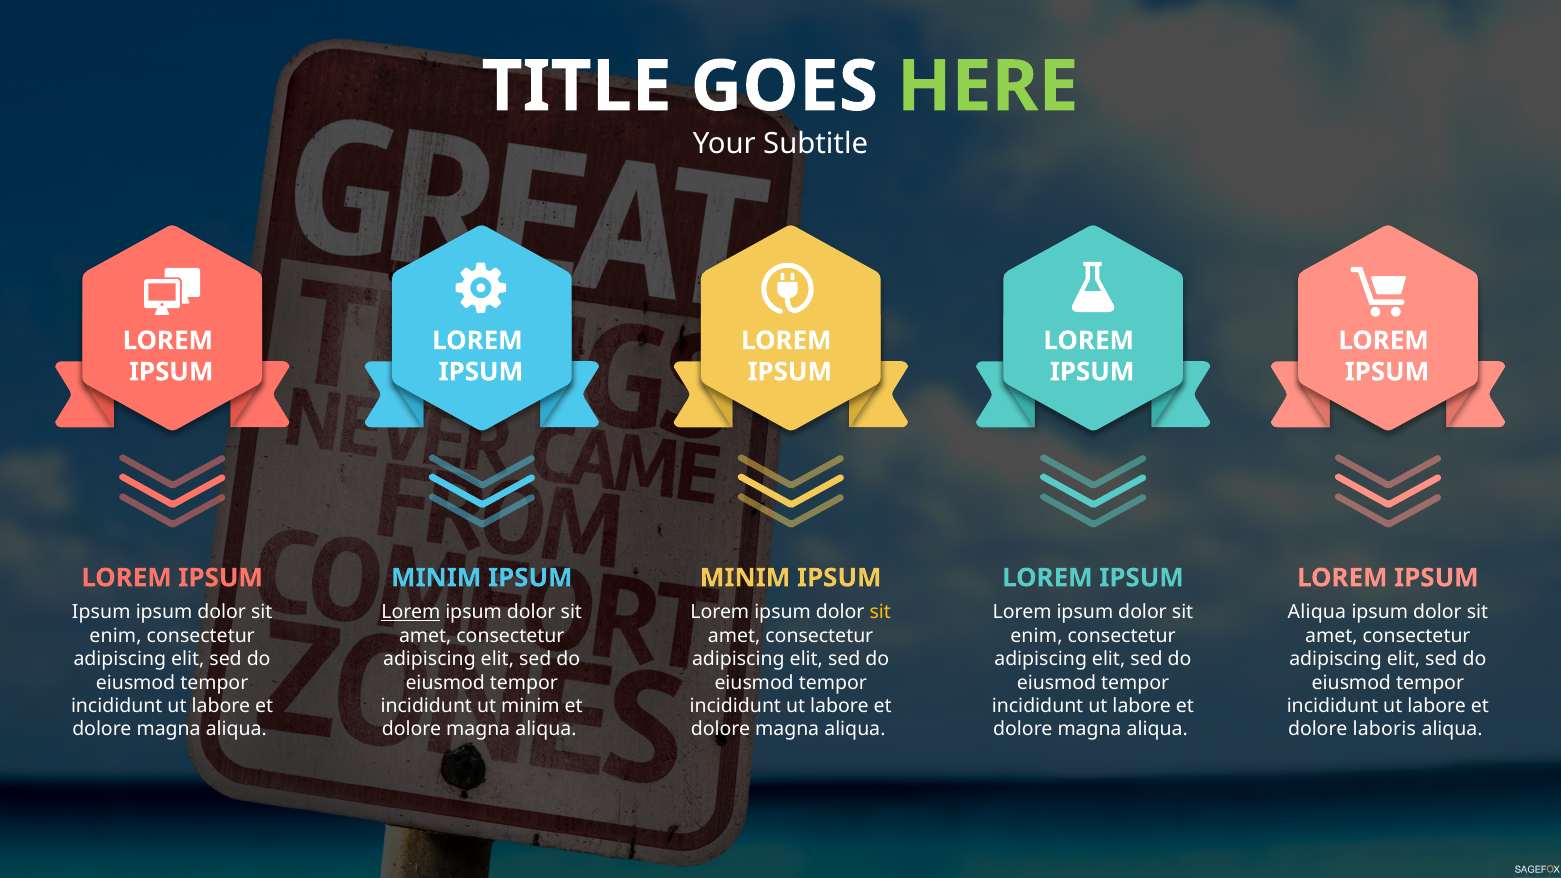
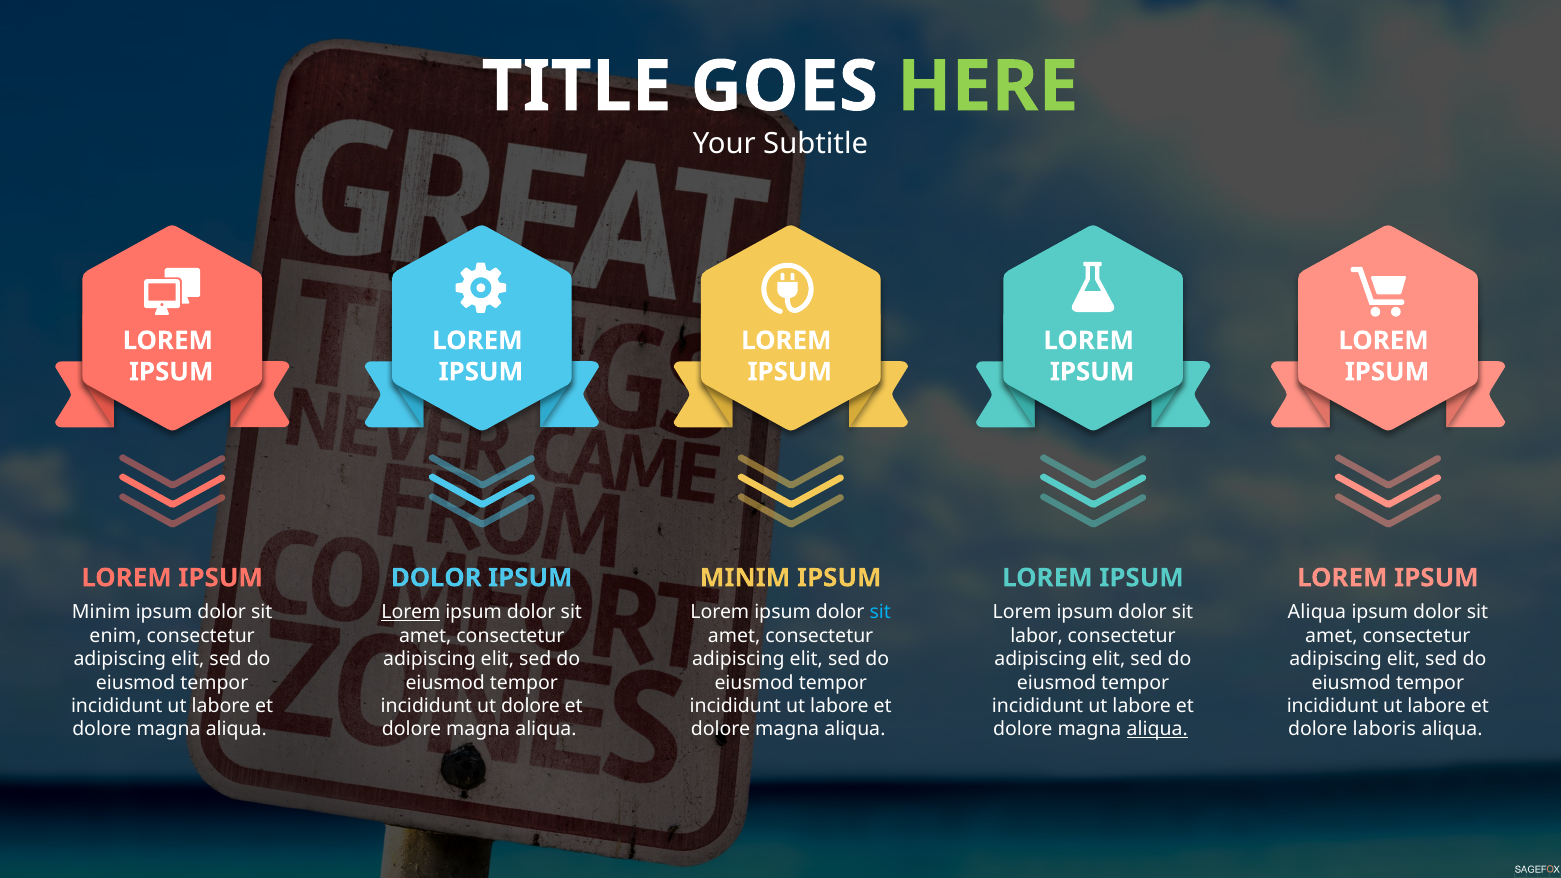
MINIM at (436, 578): MINIM -> DOLOR
Ipsum at (101, 612): Ipsum -> Minim
sit at (880, 612) colour: yellow -> light blue
enim at (1036, 636): enim -> labor
ut minim: minim -> dolore
aliqua at (1157, 730) underline: none -> present
